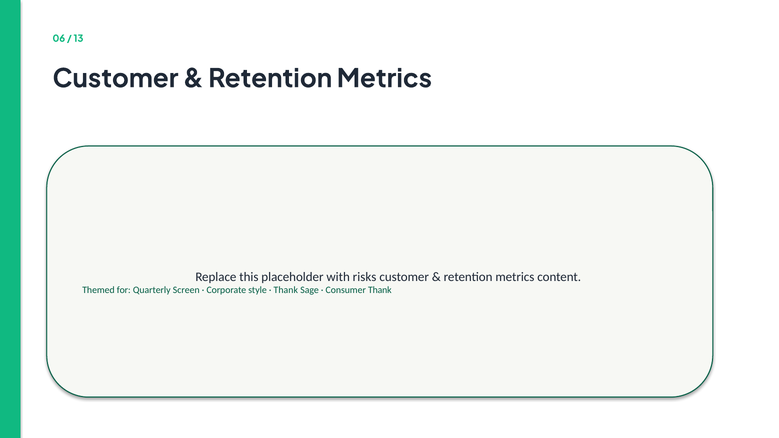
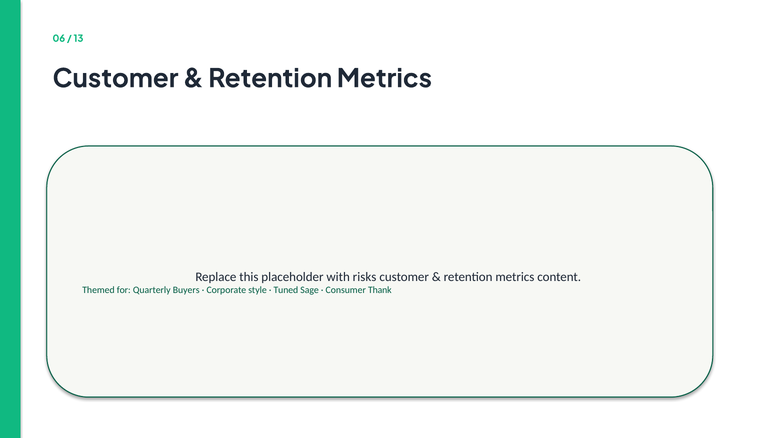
Screen: Screen -> Buyers
Thank at (286, 290): Thank -> Tuned
